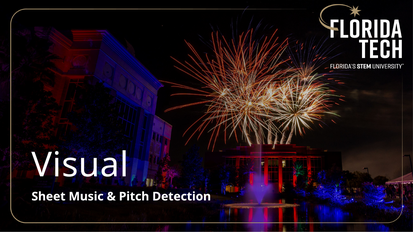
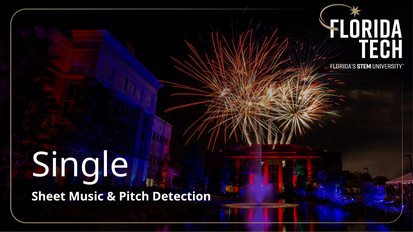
Visual: Visual -> Single
